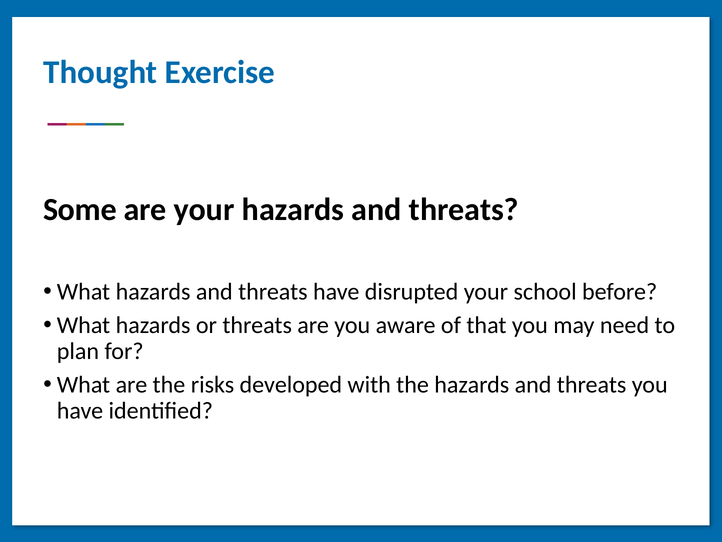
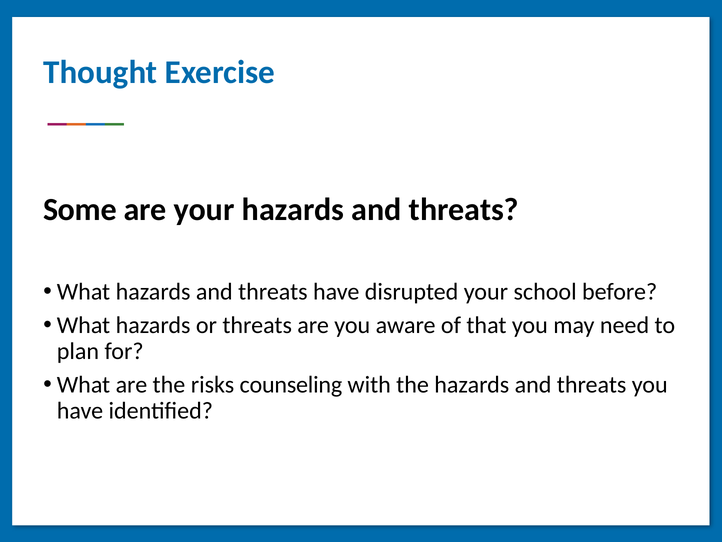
developed: developed -> counseling
